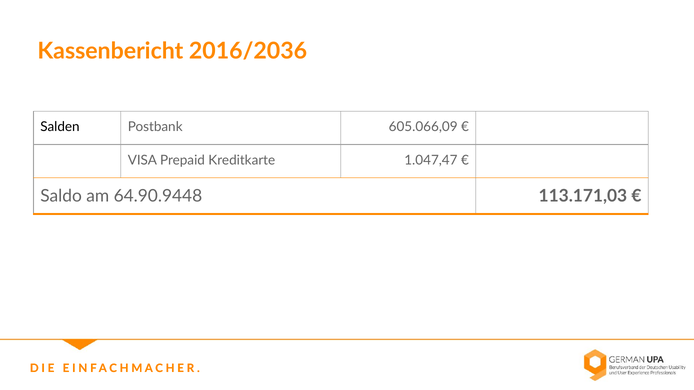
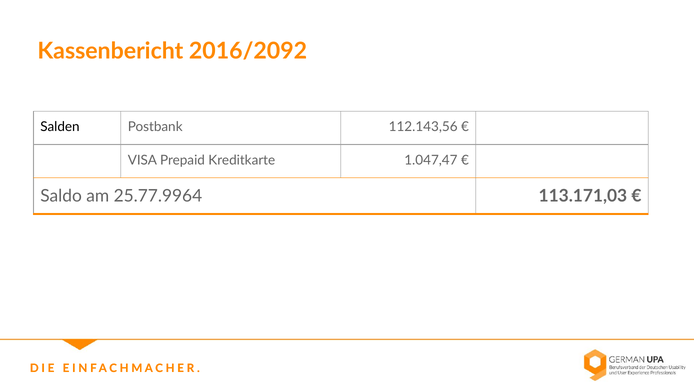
2016/2036: 2016/2036 -> 2016/2092
605.066,09: 605.066,09 -> 112.143,56
64.90.9448: 64.90.9448 -> 25.77.9964
